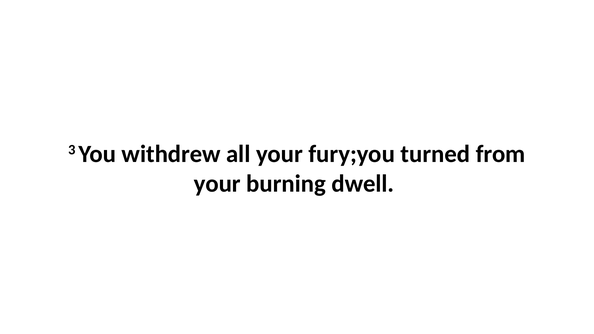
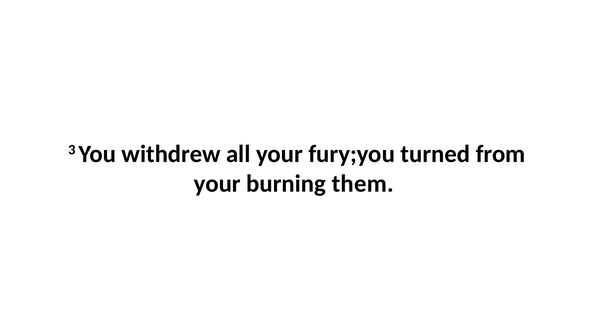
dwell: dwell -> them
